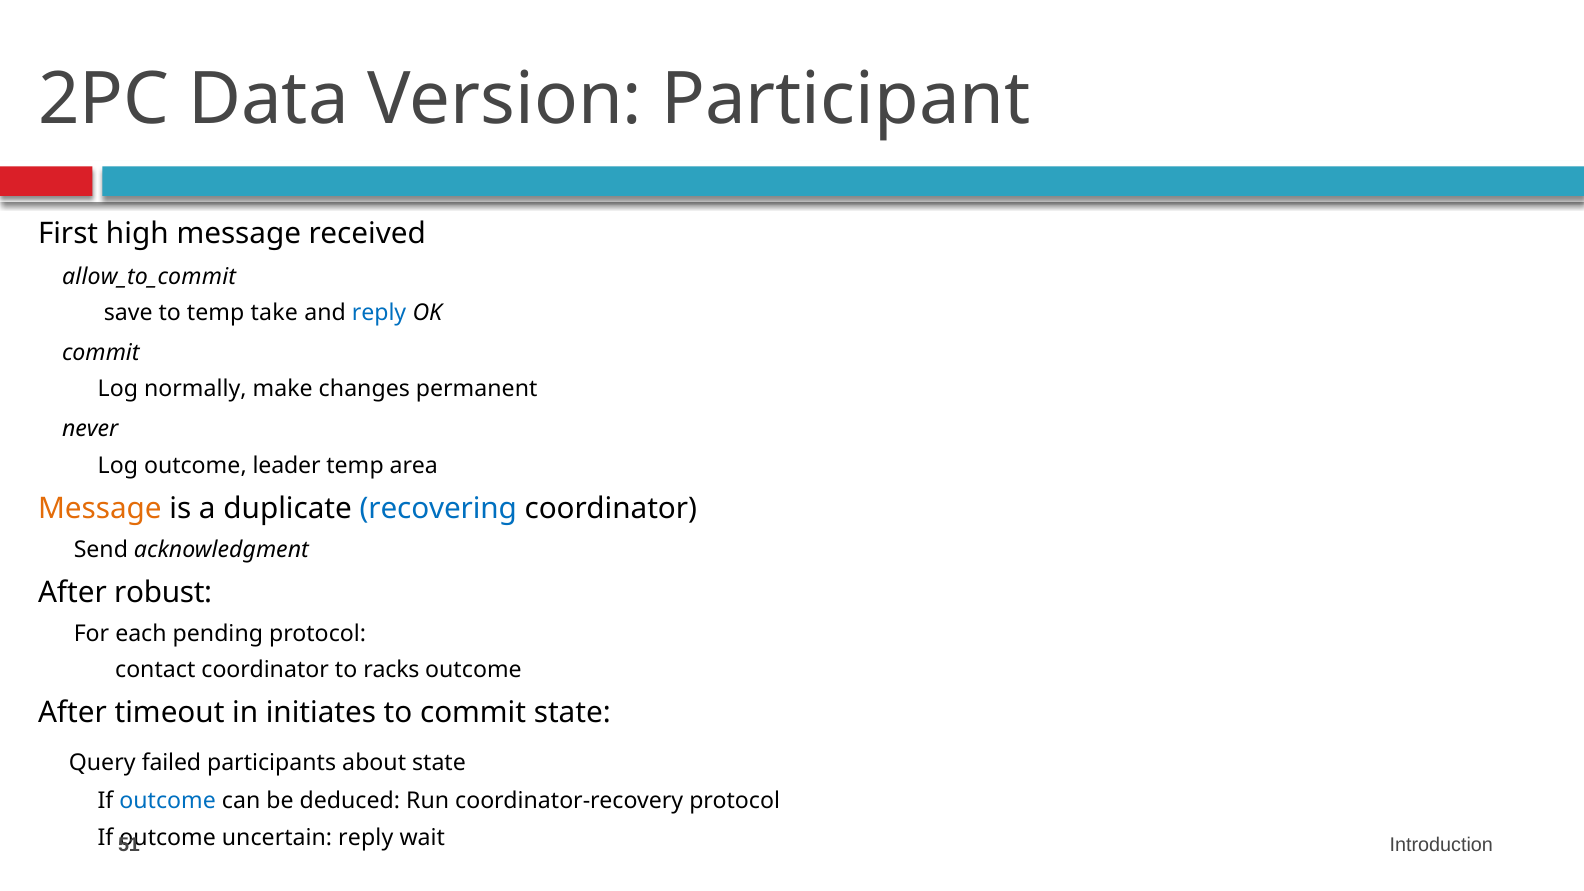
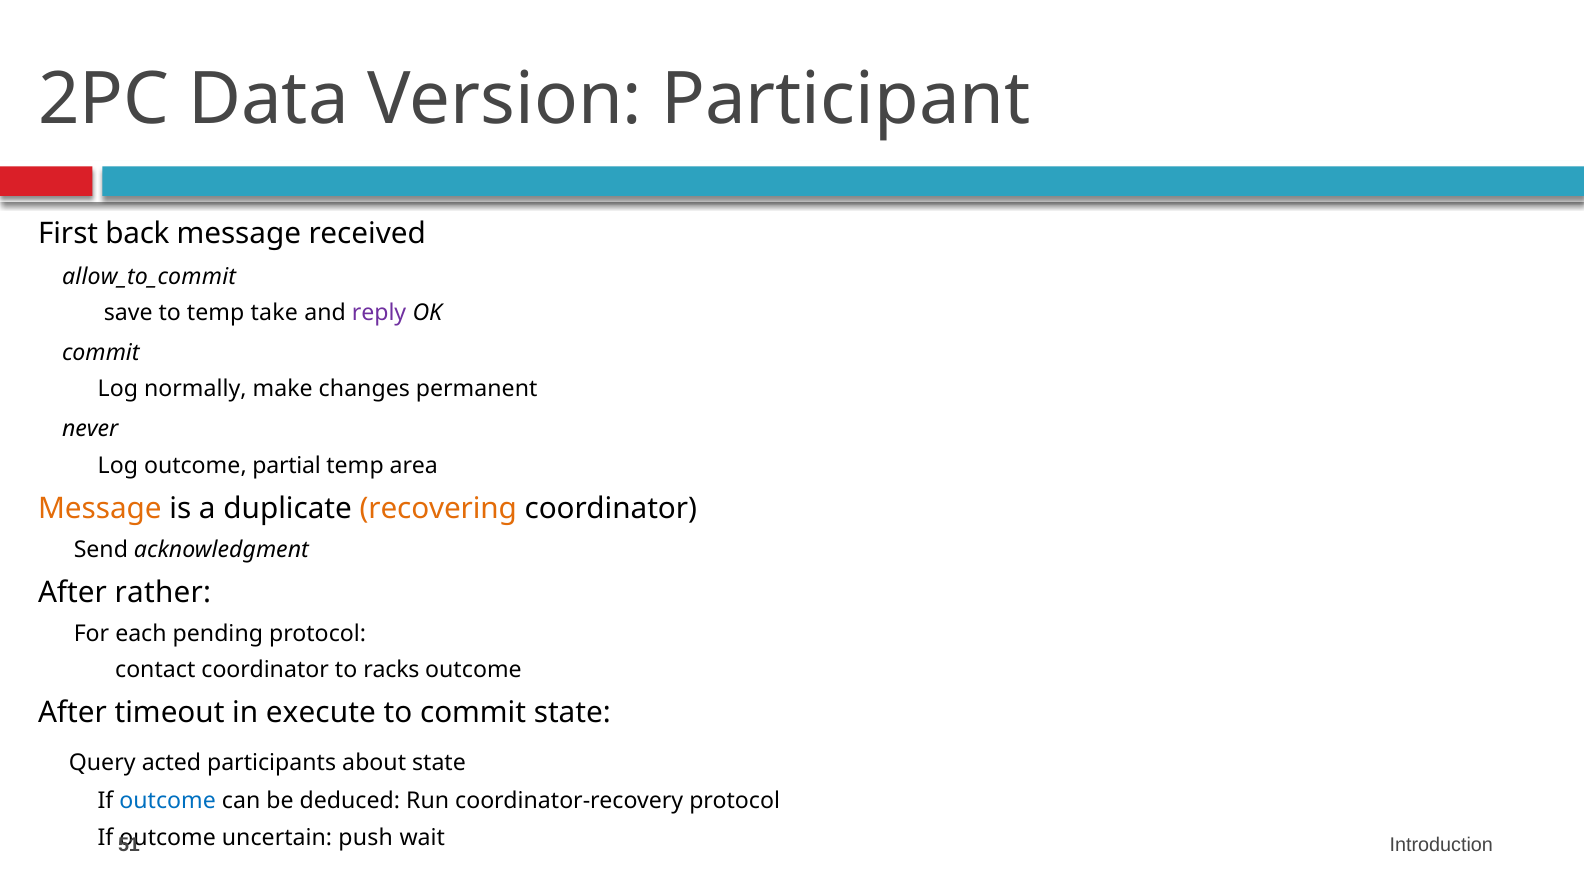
high: high -> back
reply at (379, 313) colour: blue -> purple
leader: leader -> partial
recovering colour: blue -> orange
robust: robust -> rather
initiates: initiates -> execute
failed: failed -> acted
uncertain reply: reply -> push
